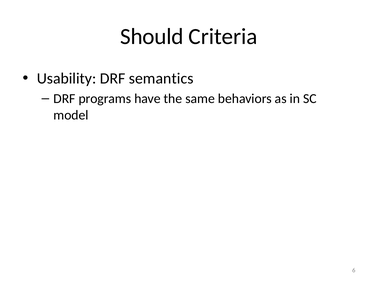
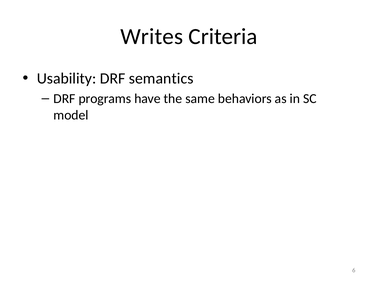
Should: Should -> Writes
